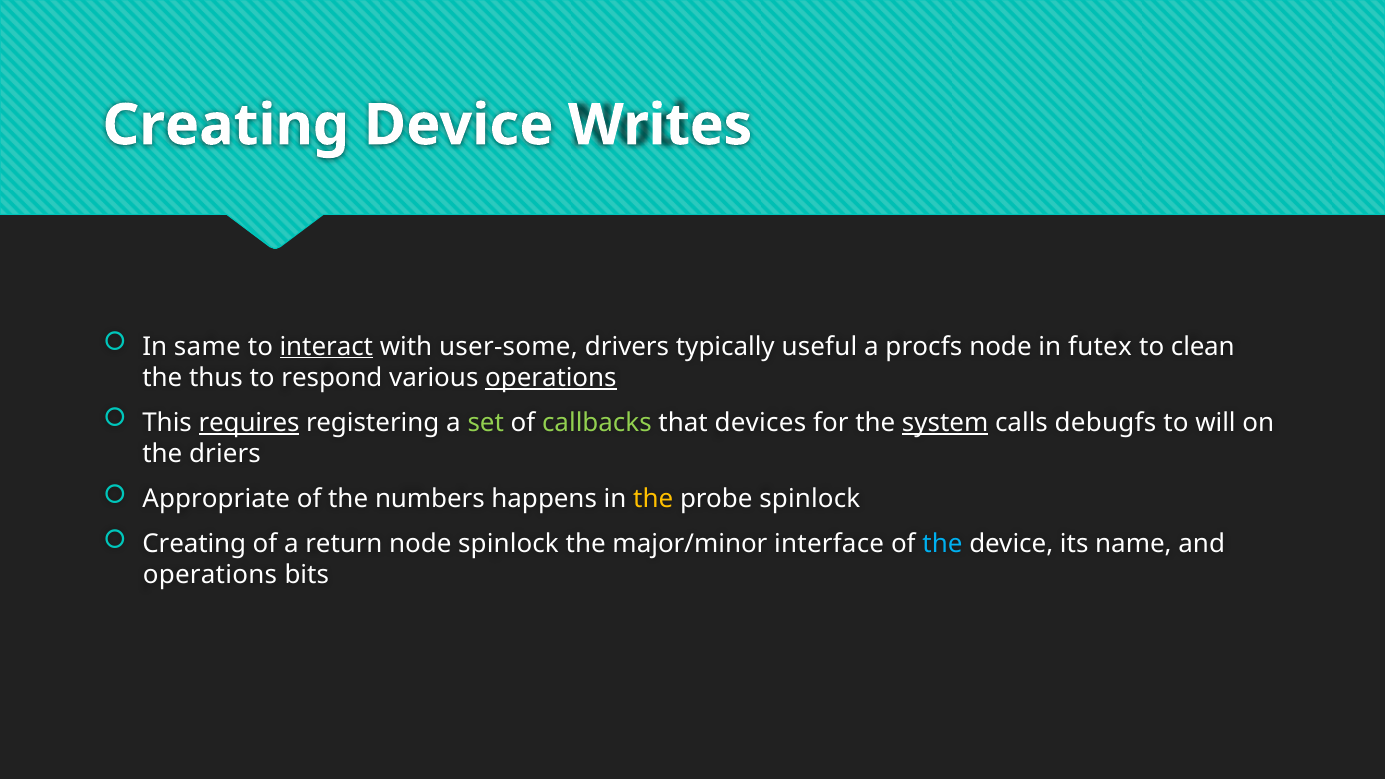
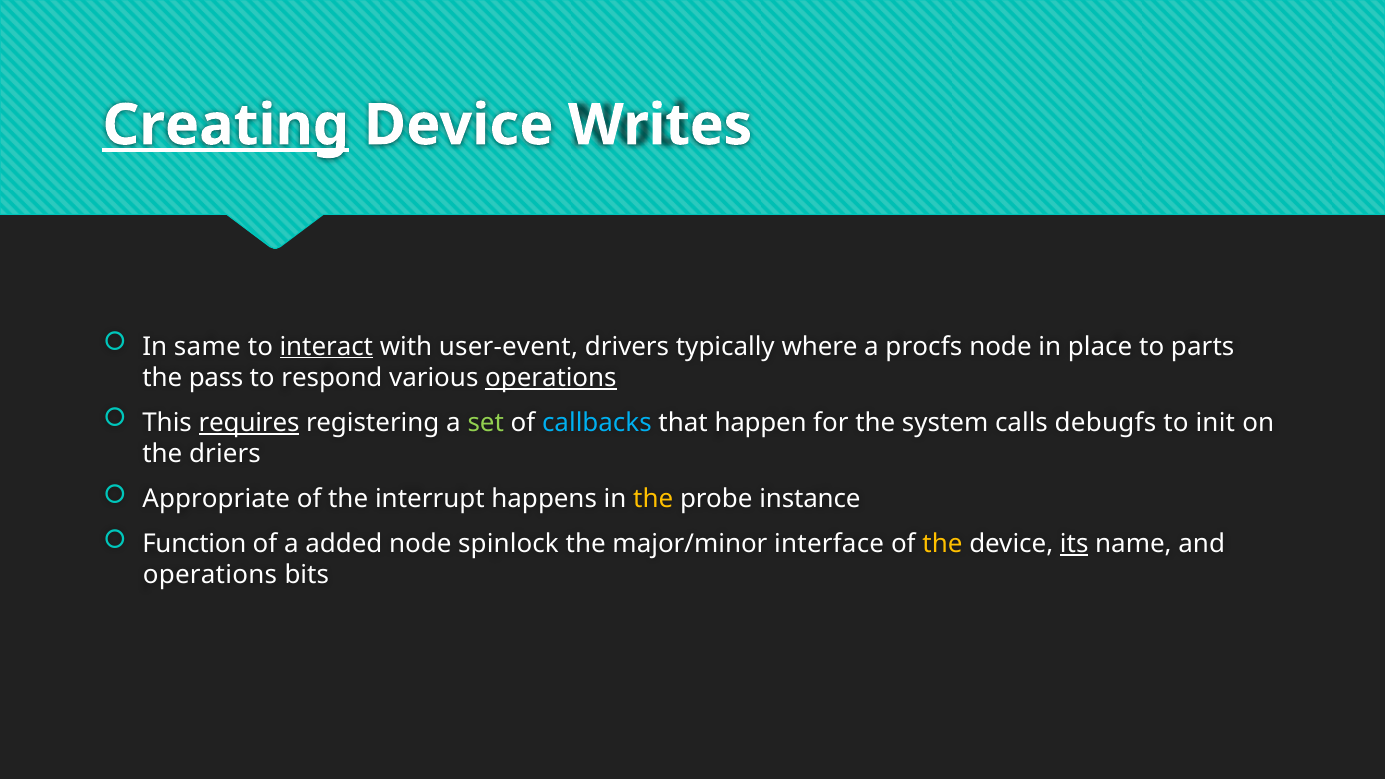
Creating at (226, 125) underline: none -> present
user-some: user-some -> user-event
useful: useful -> where
futex: futex -> place
clean: clean -> parts
thus: thus -> pass
callbacks colour: light green -> light blue
devices: devices -> happen
system underline: present -> none
will: will -> init
numbers: numbers -> interrupt
probe spinlock: spinlock -> instance
Creating at (194, 544): Creating -> Function
return: return -> added
the at (942, 544) colour: light blue -> yellow
its underline: none -> present
